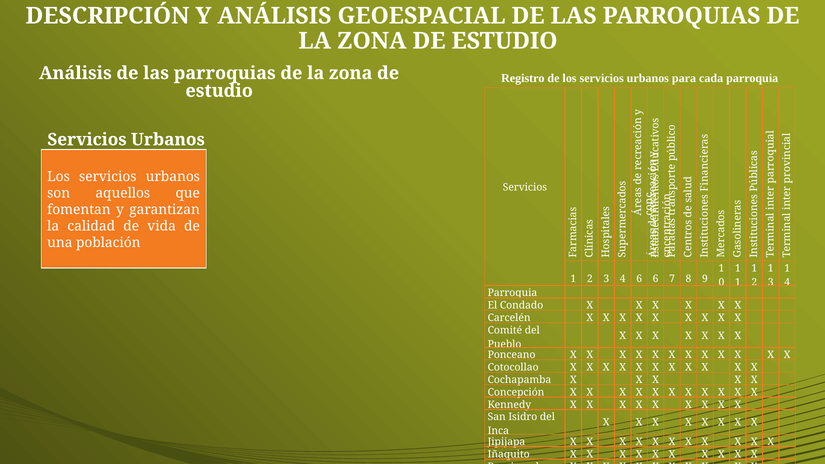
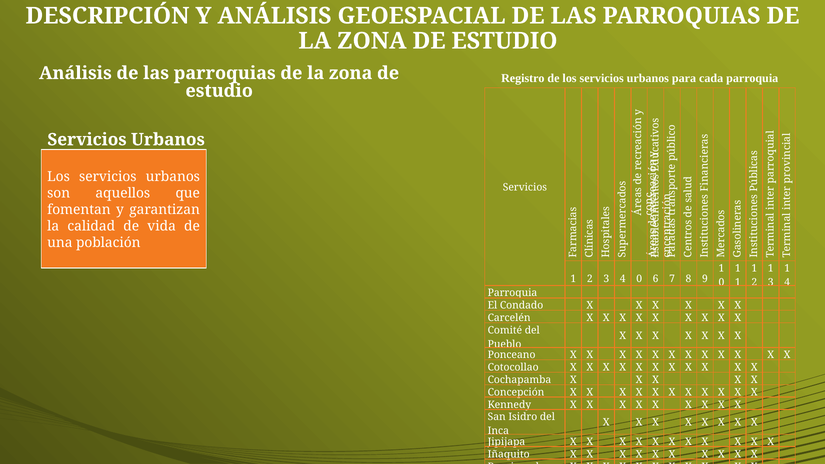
4 6: 6 -> 0
